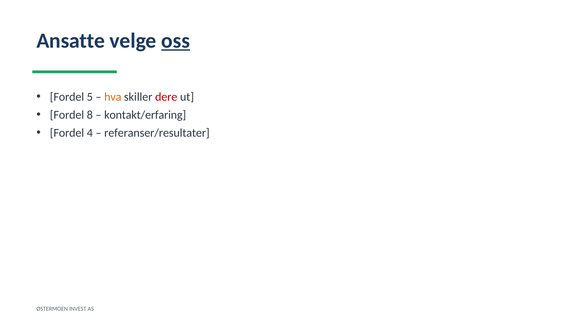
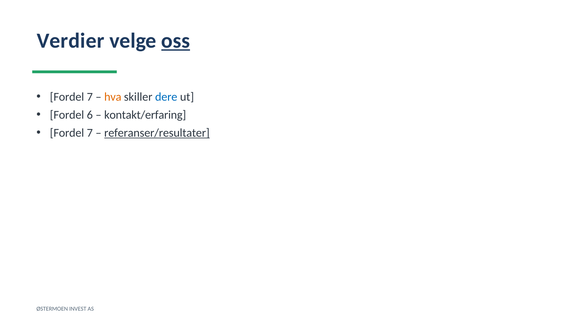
Ansatte: Ansatte -> Verdier
5 at (90, 97): 5 -> 7
dere colour: red -> blue
8: 8 -> 6
4 at (90, 133): 4 -> 7
referanser/resultater underline: none -> present
